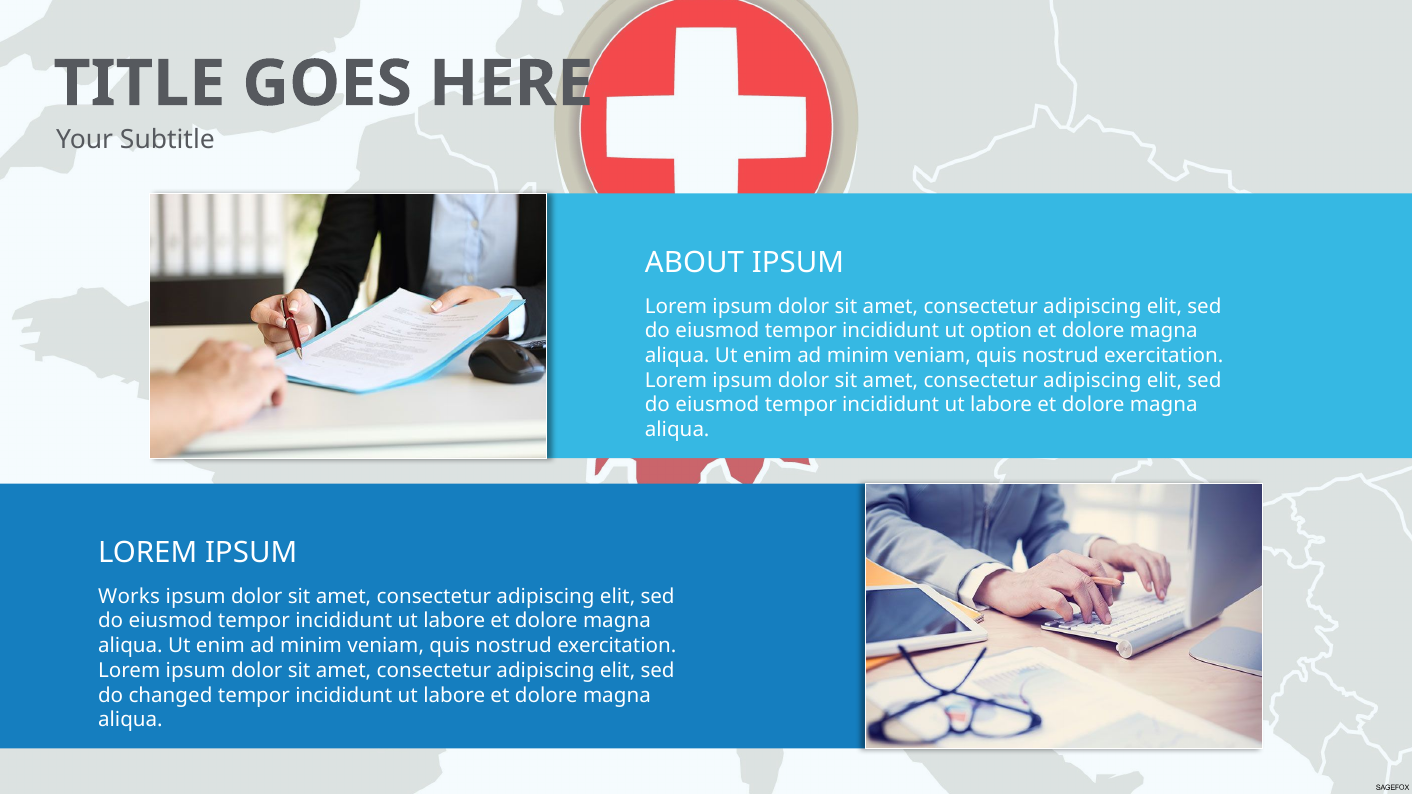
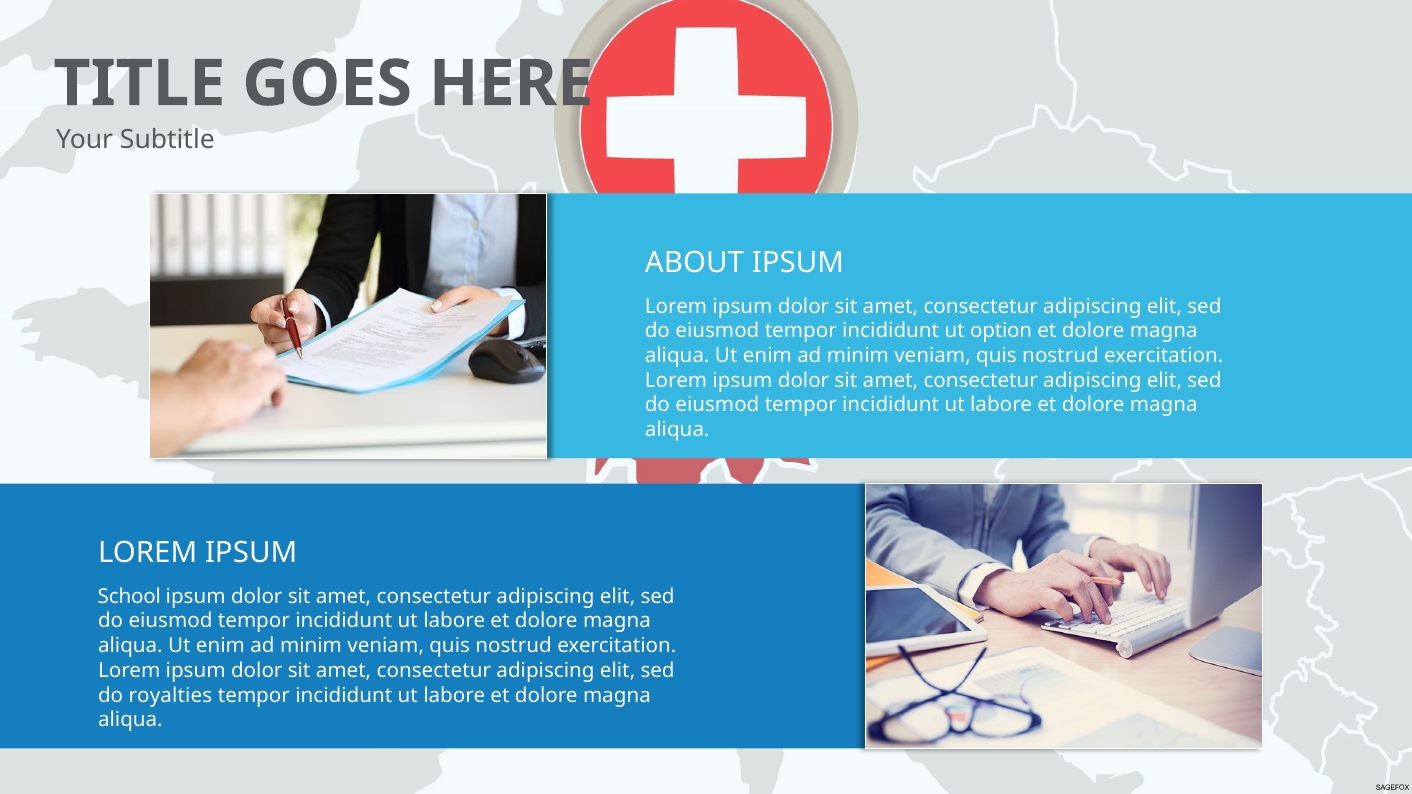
Works: Works -> School
changed: changed -> royalties
